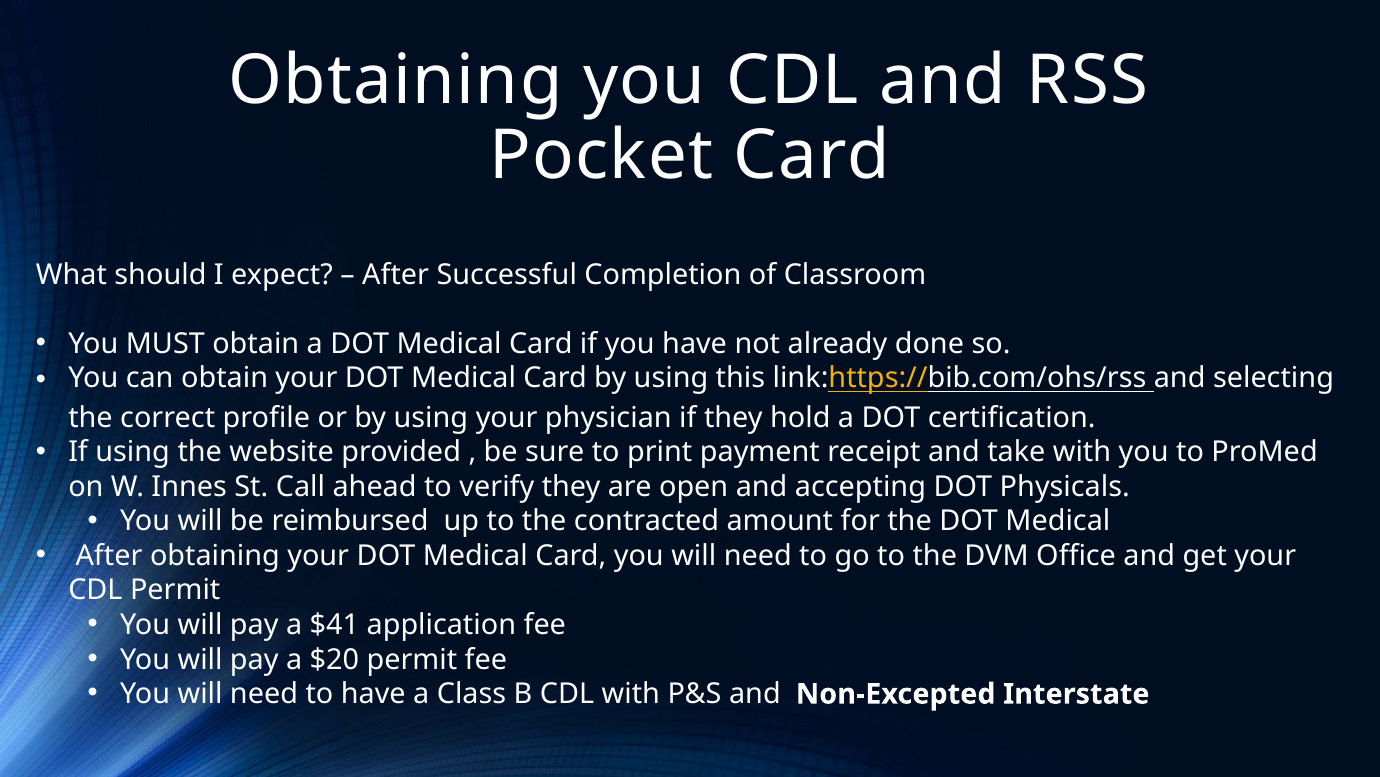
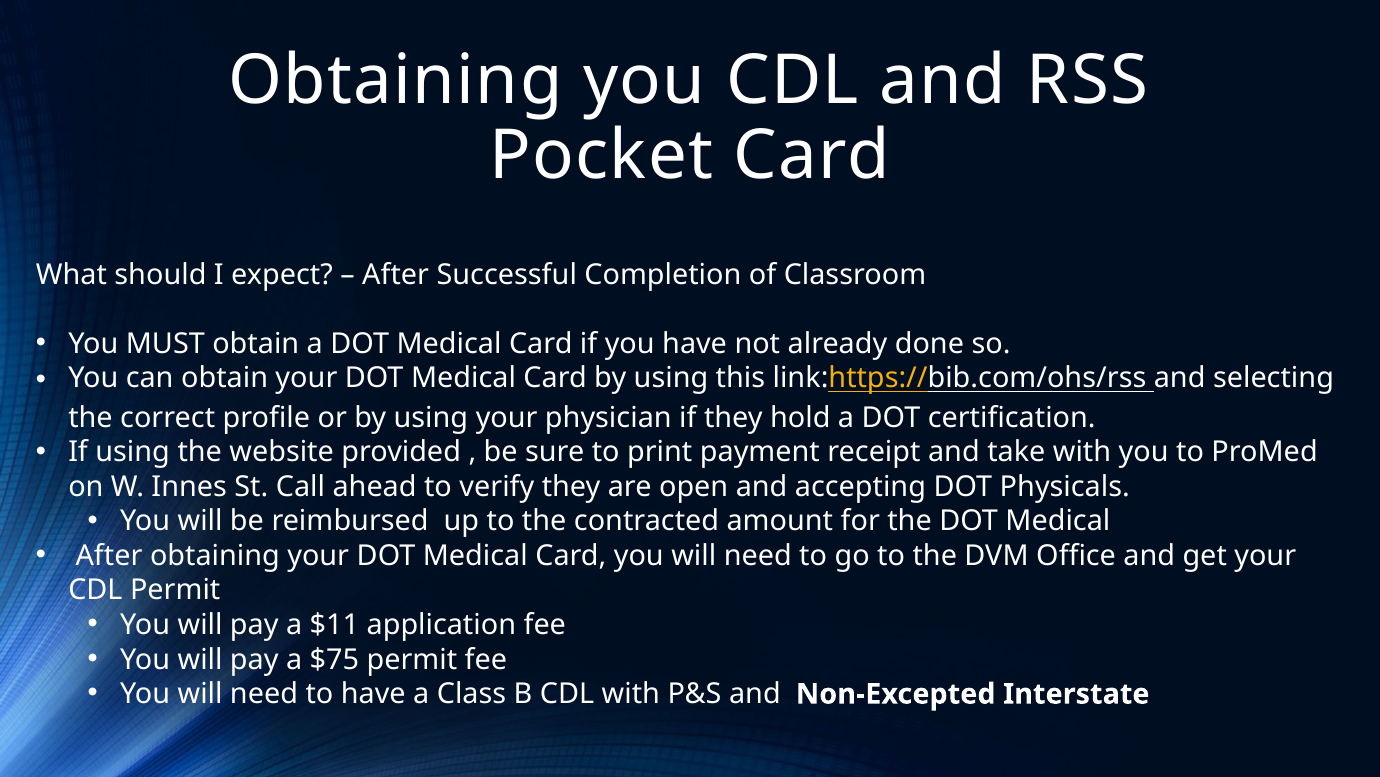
$41: $41 -> $11
$20: $20 -> $75
